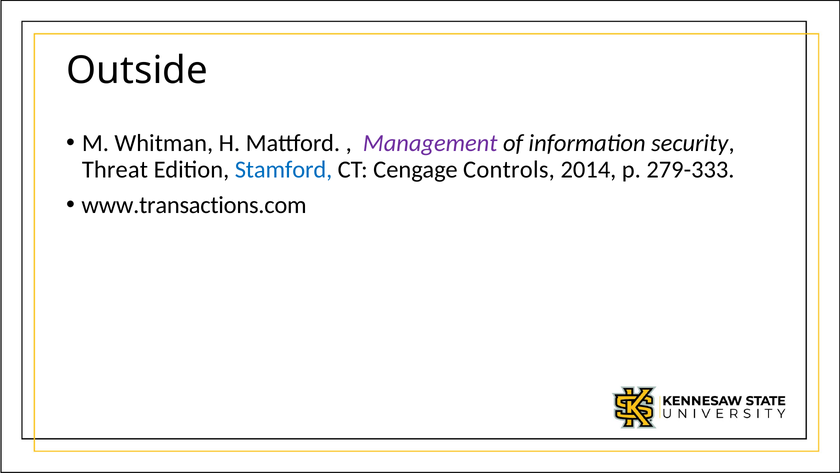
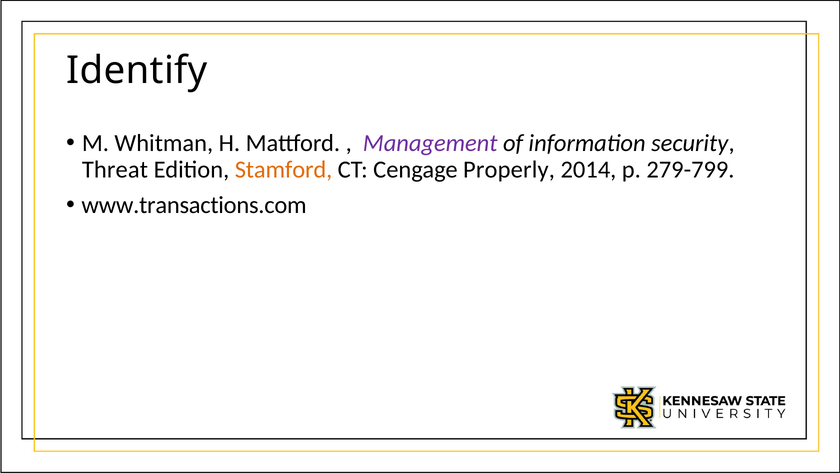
Outside: Outside -> Identify
Stamford colour: blue -> orange
Controls: Controls -> Properly
279-333: 279-333 -> 279-799
